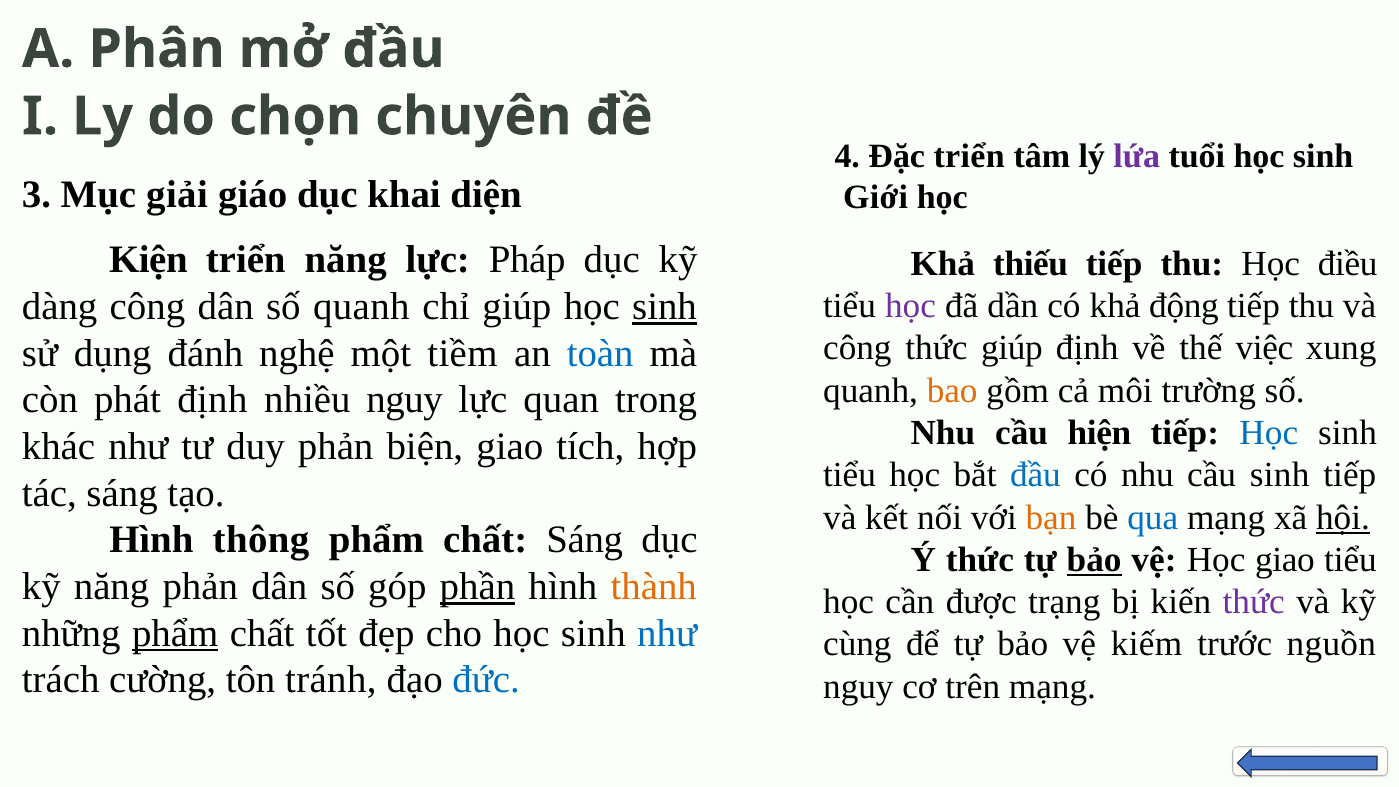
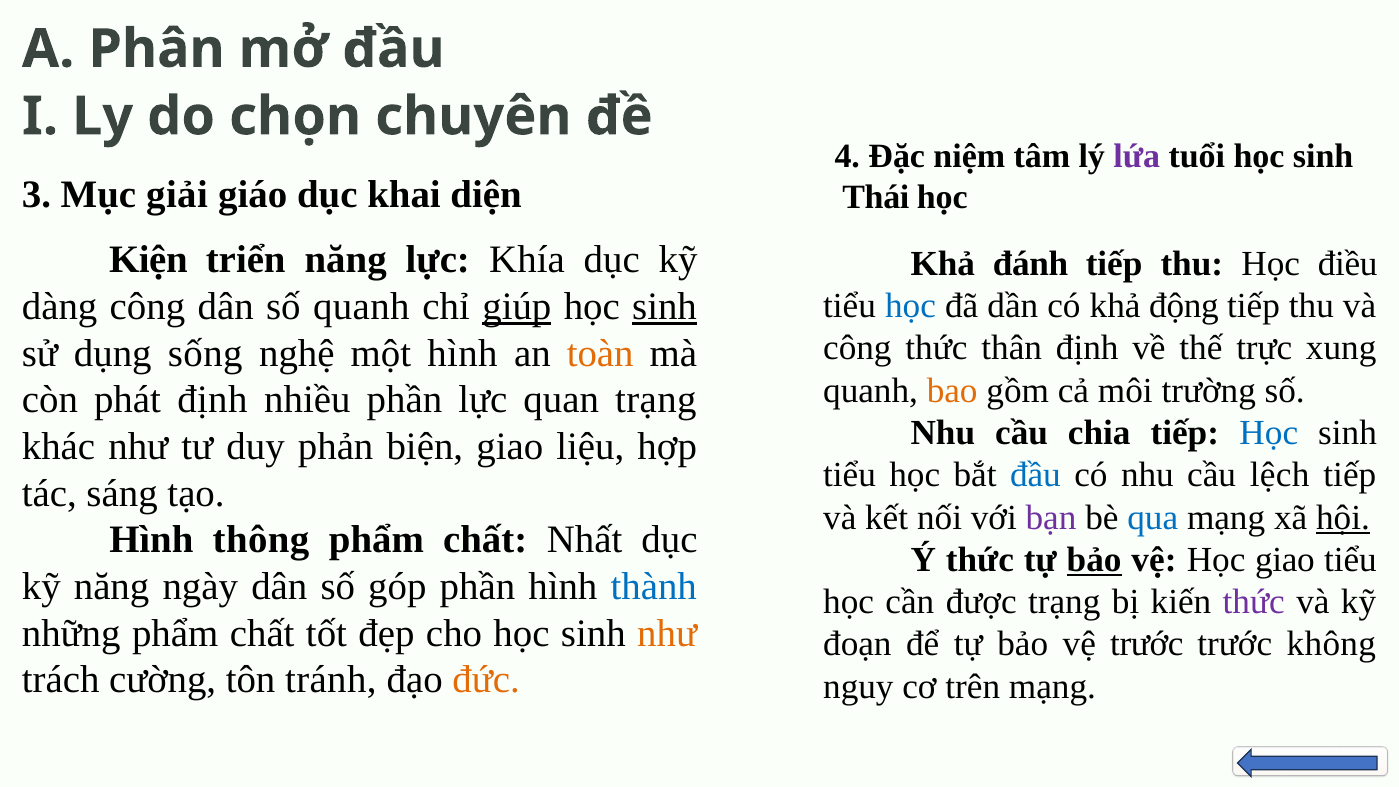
Đặc triển: triển -> niệm
Giới: Giới -> Thái
Pháp: Pháp -> Khía
thiếu: thiếu -> đánh
giúp at (517, 307) underline: none -> present
học at (910, 306) colour: purple -> blue
thức giúp: giúp -> thân
việc: việc -> trực
đánh: đánh -> sống
một tiềm: tiềm -> hình
toàn colour: blue -> orange
nhiều nguy: nguy -> phần
quan trong: trong -> trạng
hiện: hiện -> chia
tích: tích -> liệu
cầu sinh: sinh -> lệch
bạn colour: orange -> purple
chất Sáng: Sáng -> Nhất
năng phản: phản -> ngày
phần at (477, 587) underline: present -> none
thành colour: orange -> blue
phẩm at (175, 633) underline: present -> none
như at (667, 633) colour: blue -> orange
cùng: cùng -> đoạn
vệ kiếm: kiếm -> trước
nguồn: nguồn -> không
đức colour: blue -> orange
